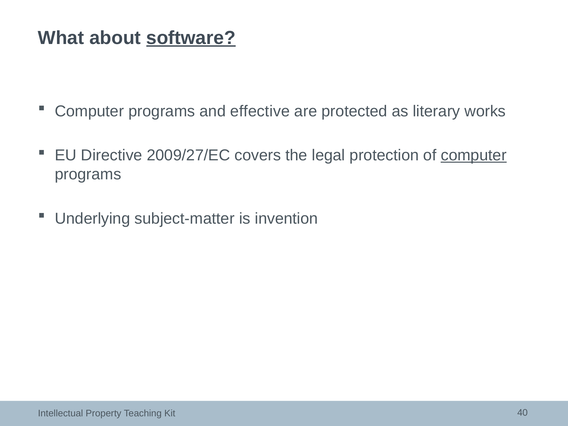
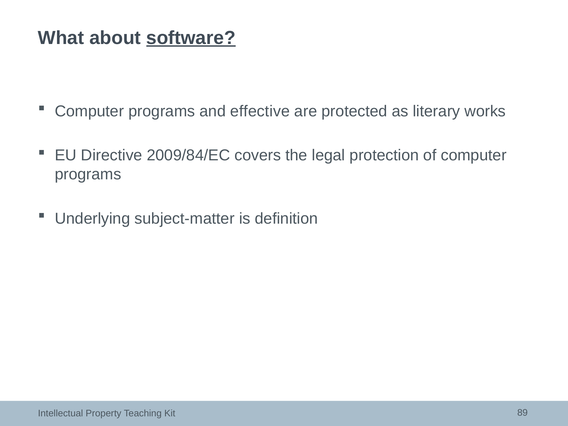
2009/27/EC: 2009/27/EC -> 2009/84/EC
computer at (474, 155) underline: present -> none
invention: invention -> definition
40: 40 -> 89
